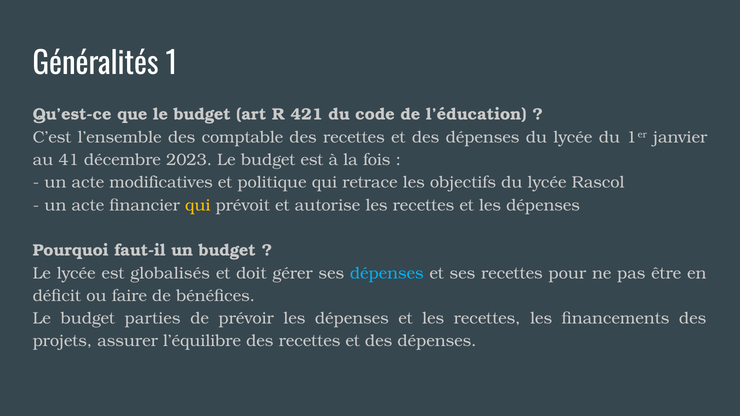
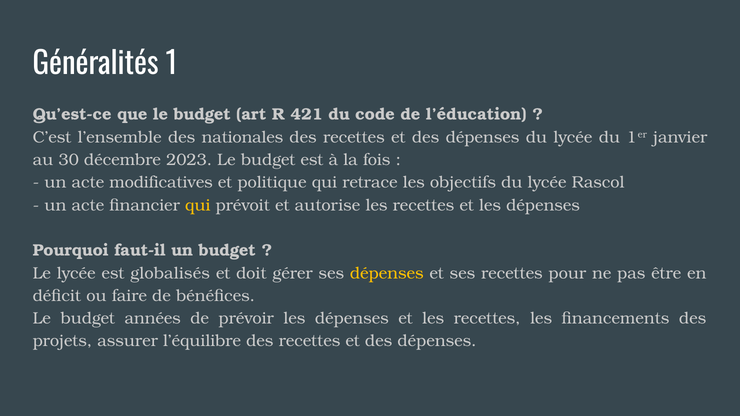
comptable: comptable -> nationales
41: 41 -> 30
dépenses at (387, 273) colour: light blue -> yellow
parties: parties -> années
